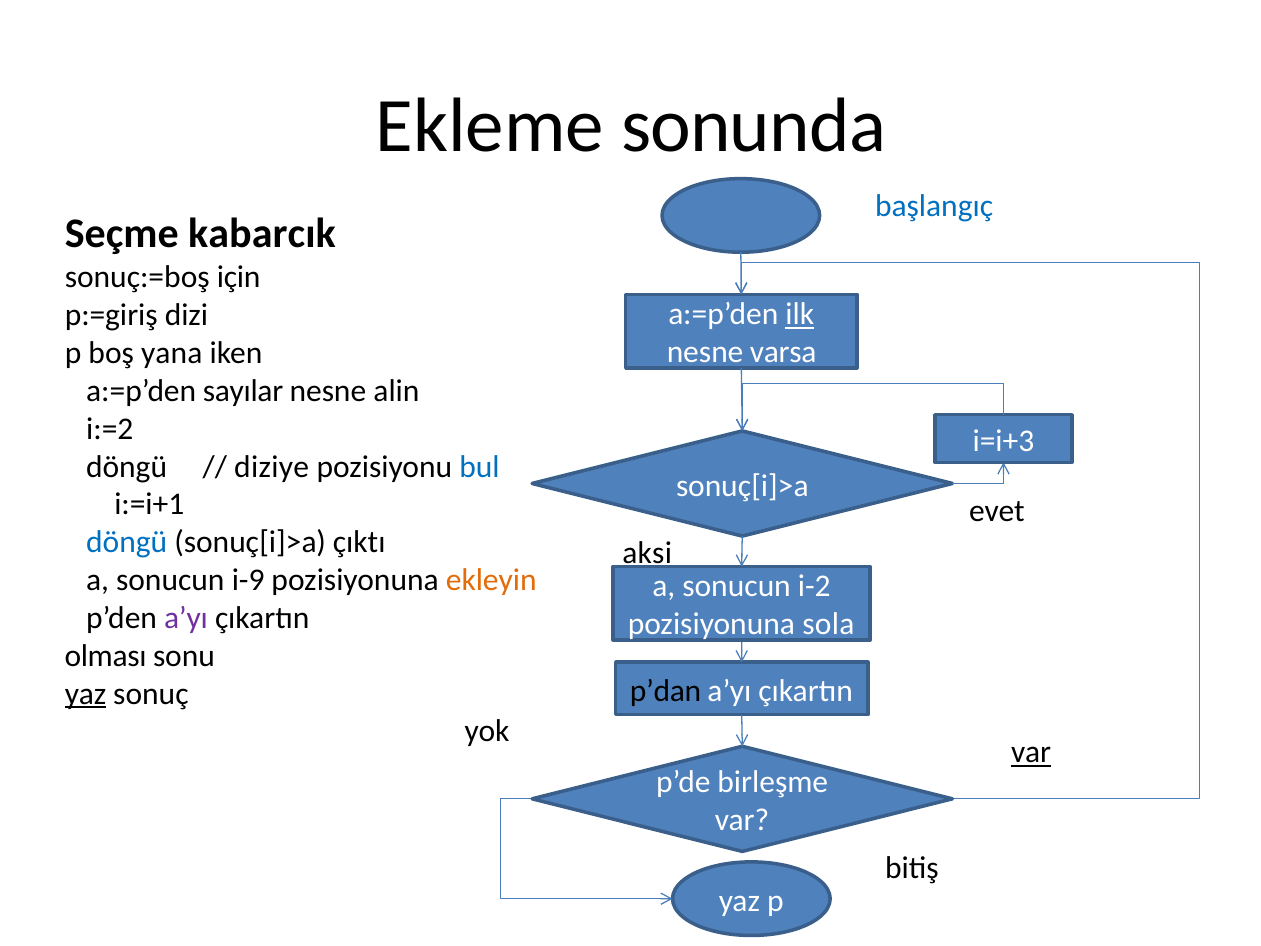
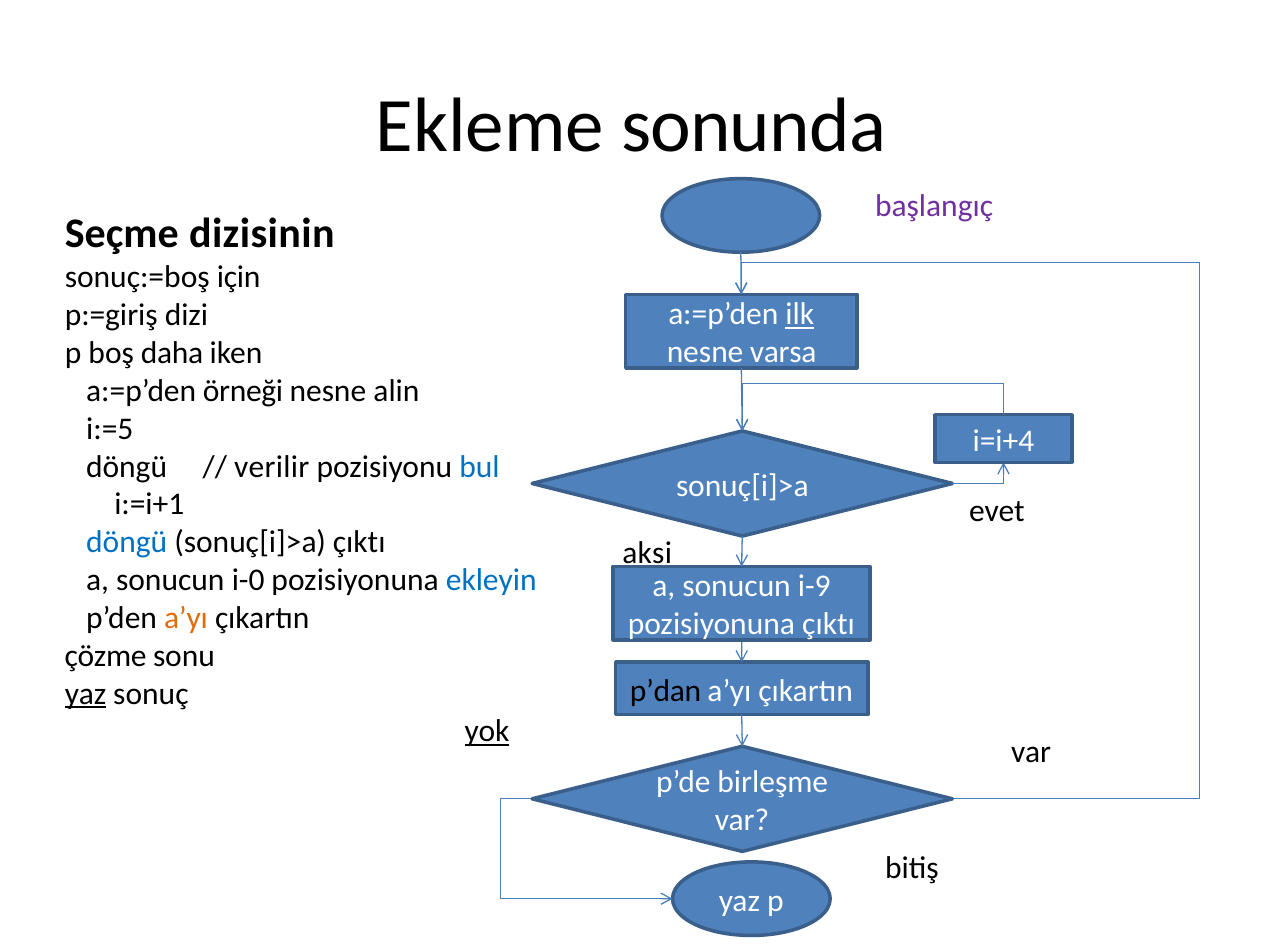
başlangıç colour: blue -> purple
kabarcık: kabarcık -> dizisinin
yana: yana -> daha
sayılar: sayılar -> örneği
i:=2: i:=2 -> i:=5
i=i+3: i=i+3 -> i=i+4
diziye: diziye -> verilir
i-9: i-9 -> i-0
ekleyin colour: orange -> blue
i-2: i-2 -> i-9
a’yı at (186, 618) colour: purple -> orange
pozisiyonuna sola: sola -> çıktı
olması: olması -> çözme
yok underline: none -> present
var at (1031, 752) underline: present -> none
